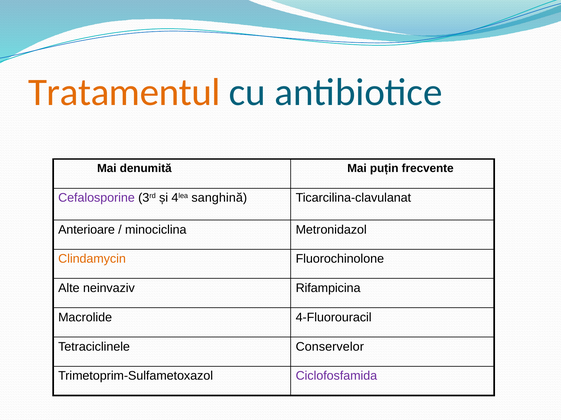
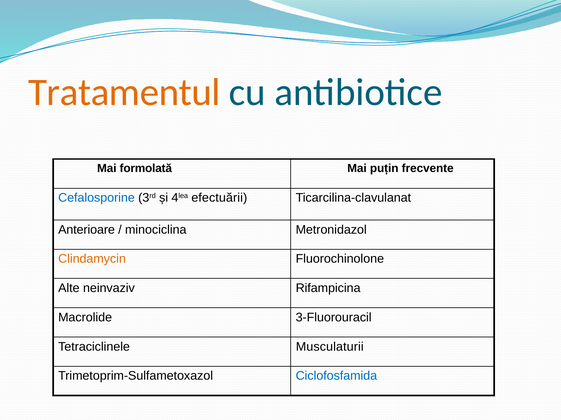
denumită: denumită -> formolată
Cefalosporine colour: purple -> blue
sanghină: sanghină -> efectuării
4-Fluorouracil: 4-Fluorouracil -> 3-Fluorouracil
Conservelor: Conservelor -> Musculaturii
Ciclofosfamida colour: purple -> blue
